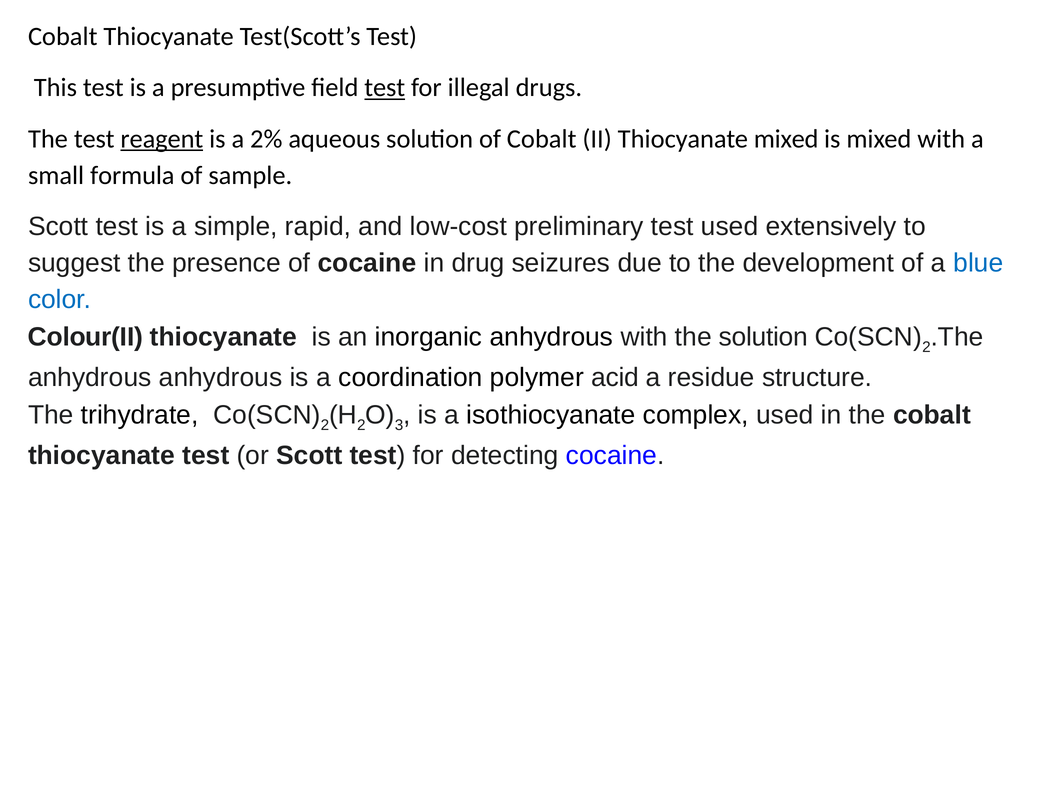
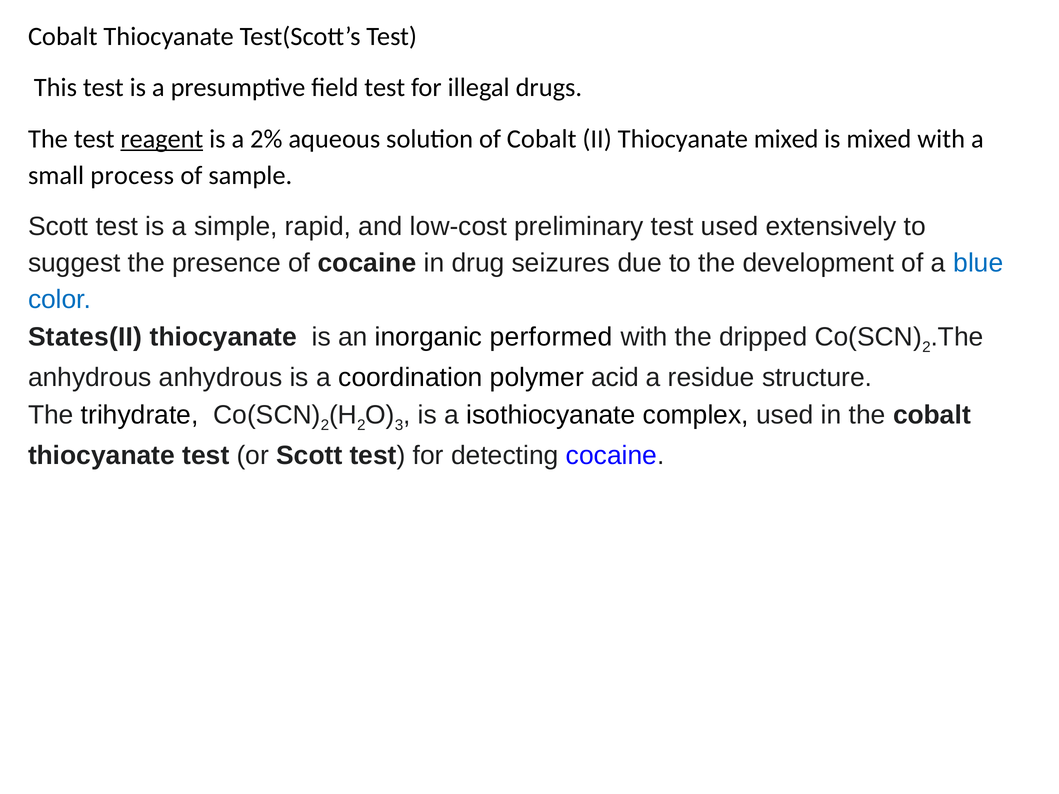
test at (385, 88) underline: present -> none
formula: formula -> process
Colour(II: Colour(II -> States(II
inorganic anhydrous: anhydrous -> performed
the solution: solution -> dripped
